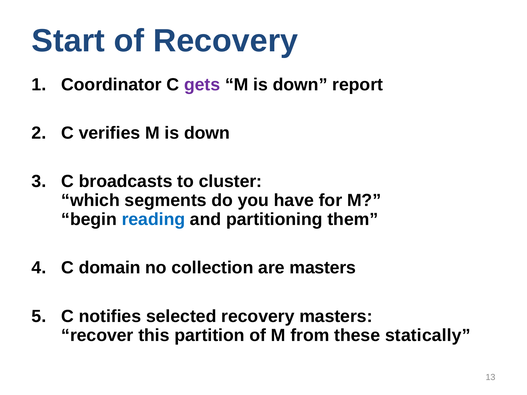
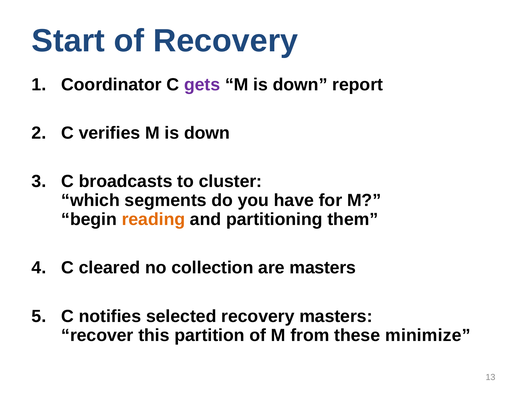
reading colour: blue -> orange
domain: domain -> cleared
statically: statically -> minimize
